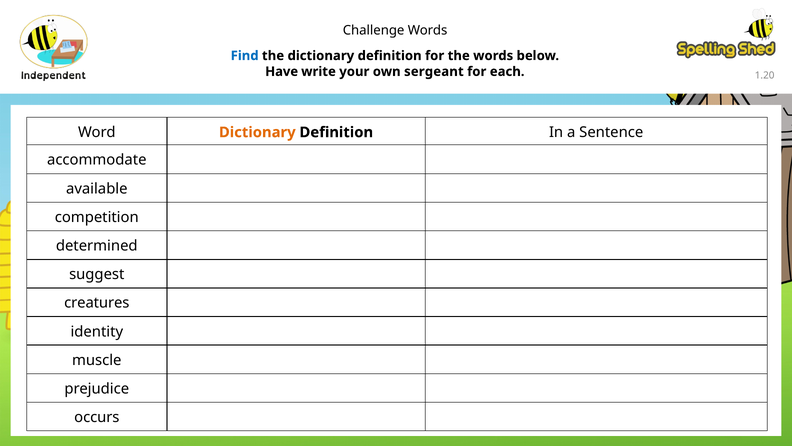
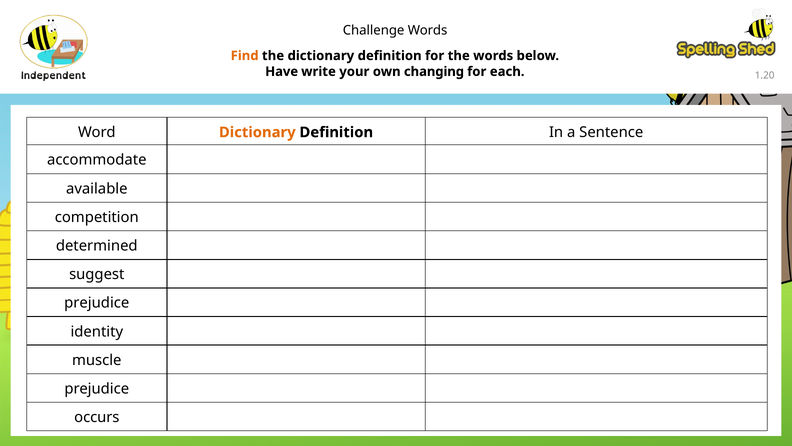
Find colour: blue -> orange
sergeant: sergeant -> changing
creatures at (97, 303): creatures -> prejudice
